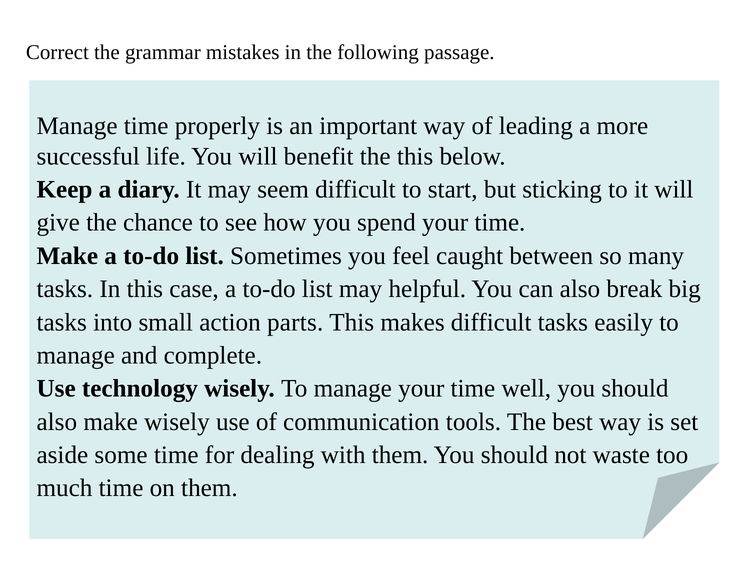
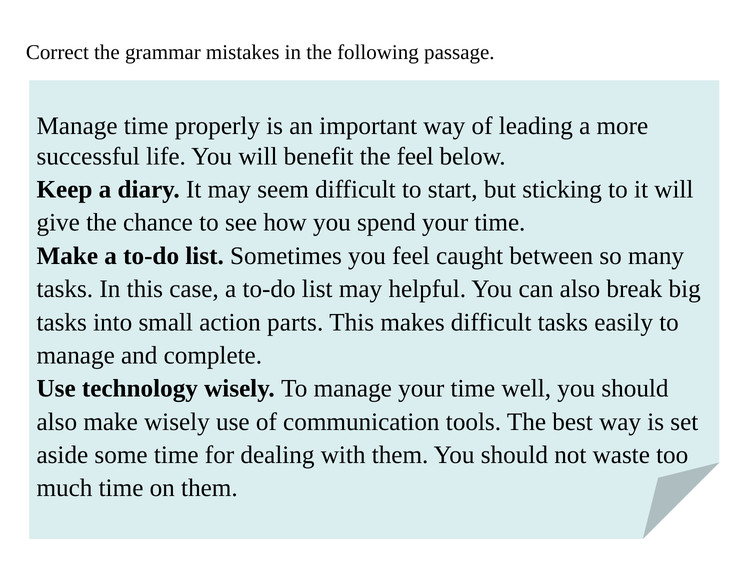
the this: this -> feel
